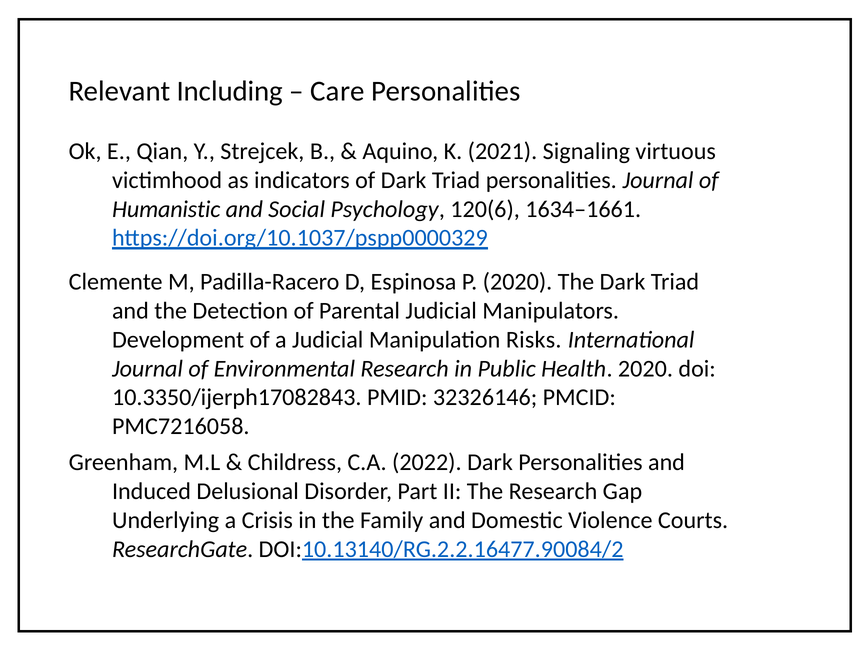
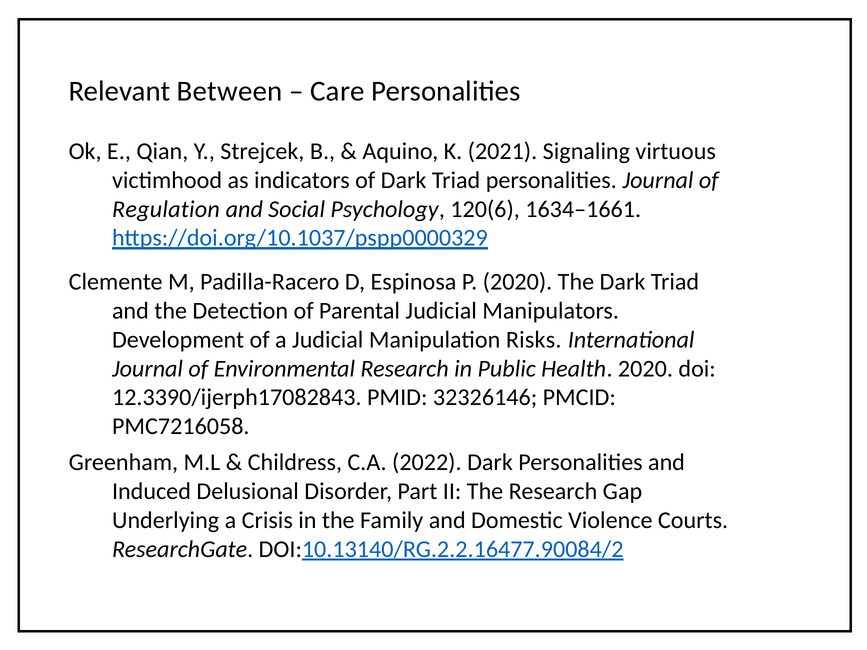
Including: Including -> Between
Humanistic: Humanistic -> Regulation
10.3350/ijerph17082843: 10.3350/ijerph17082843 -> 12.3390/ijerph17082843
